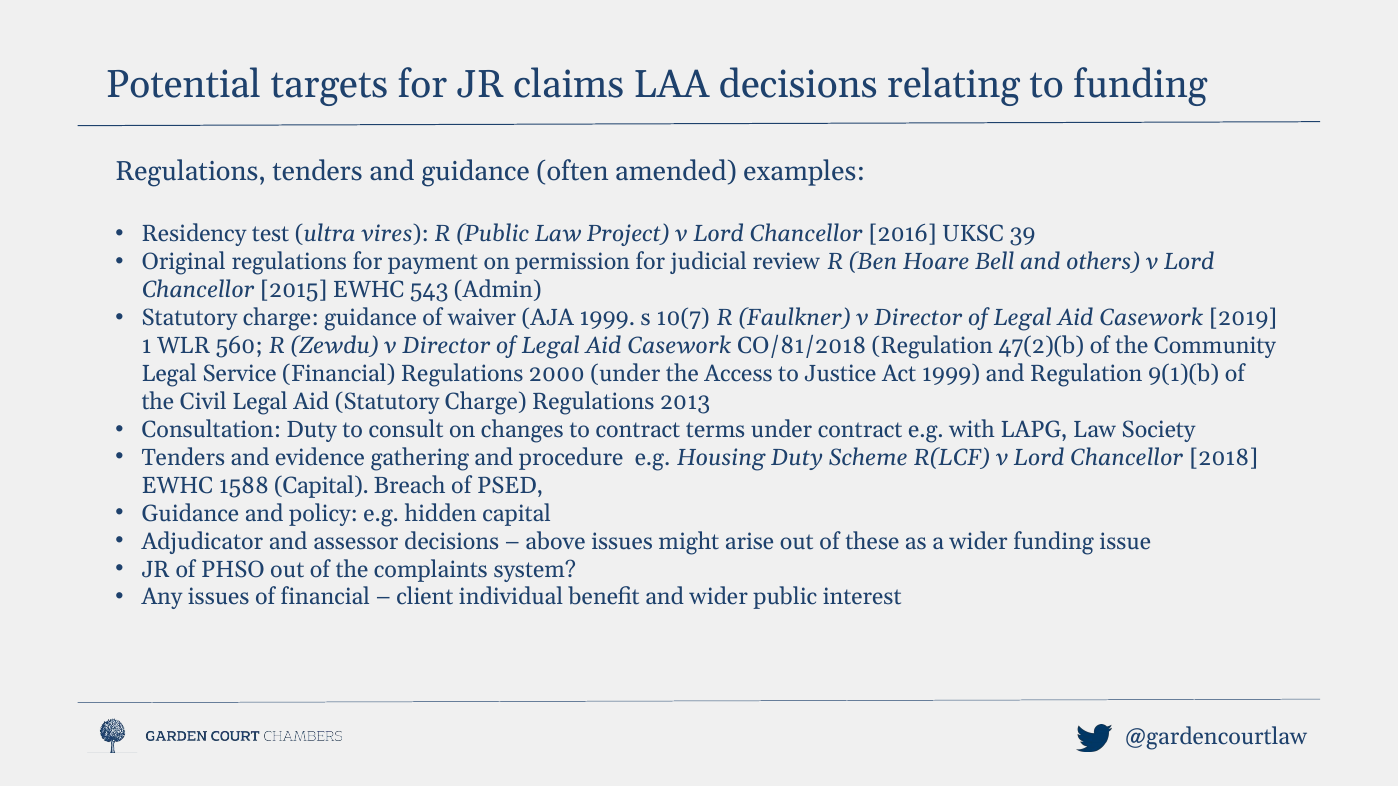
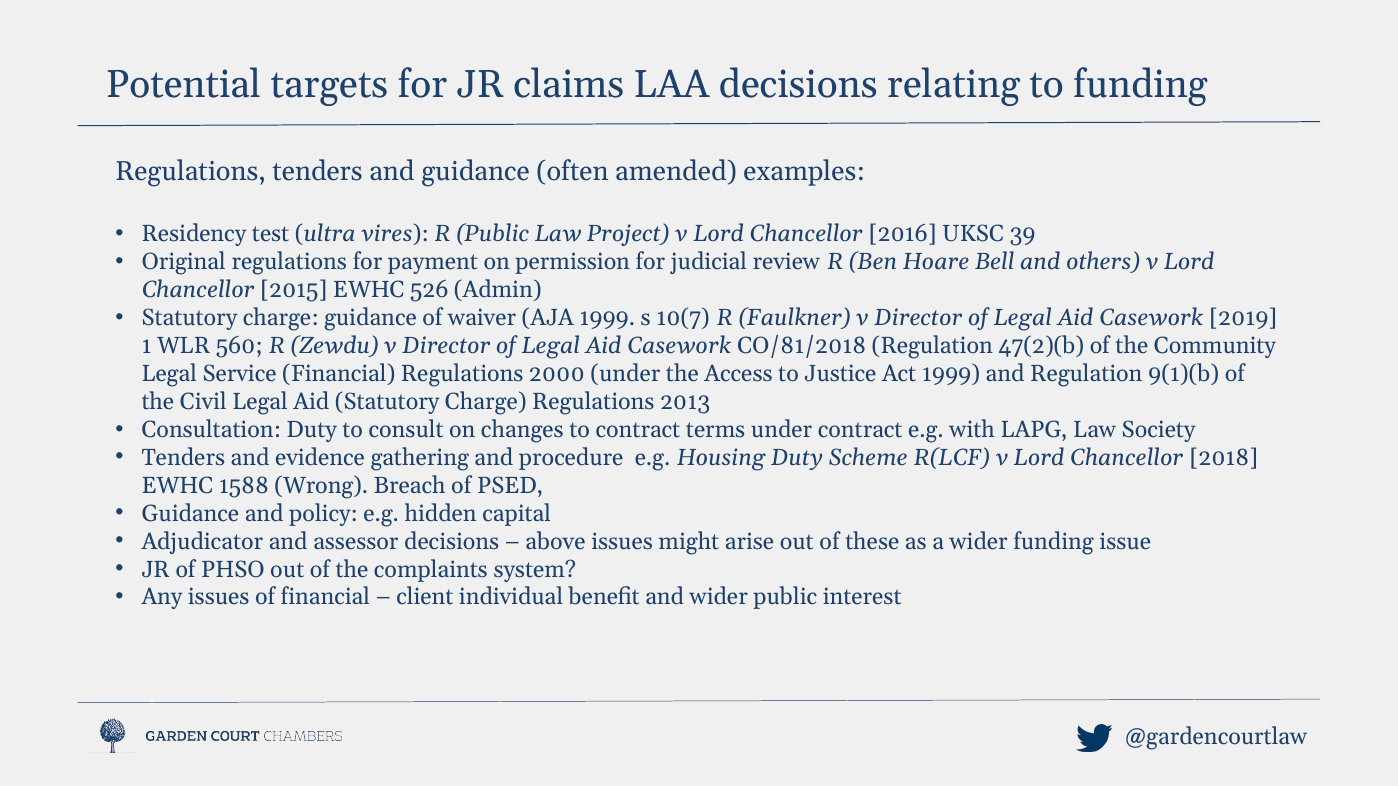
543: 543 -> 526
1588 Capital: Capital -> Wrong
